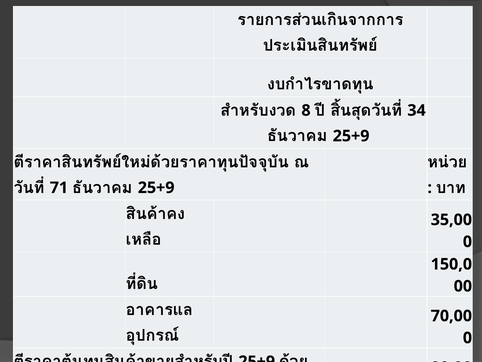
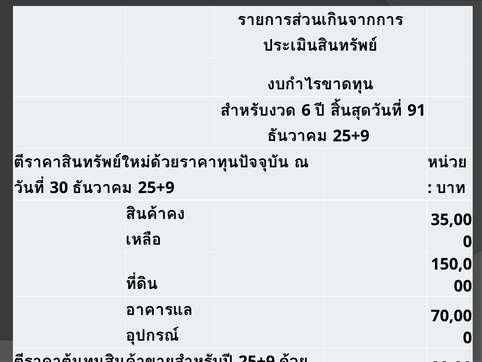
8: 8 -> 6
34: 34 -> 91
71: 71 -> 30
